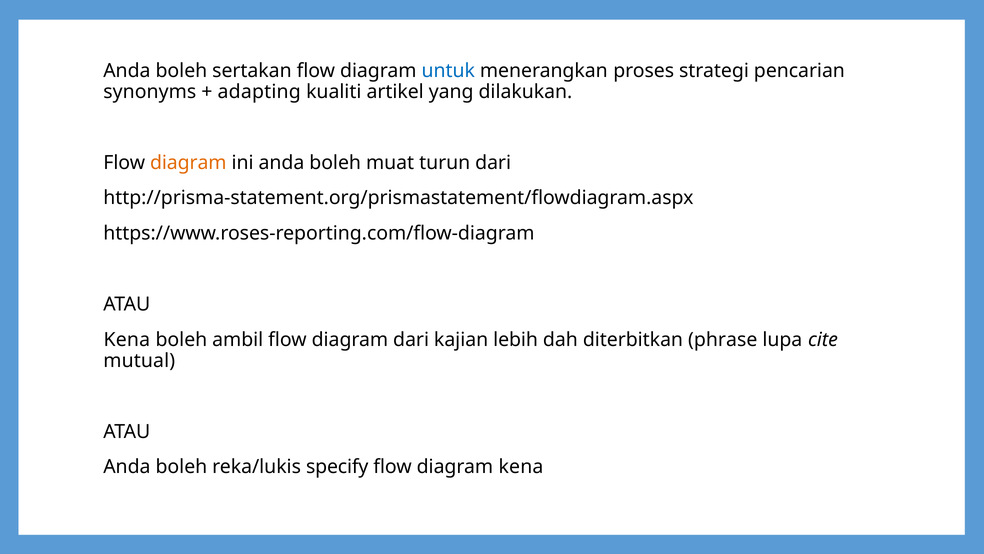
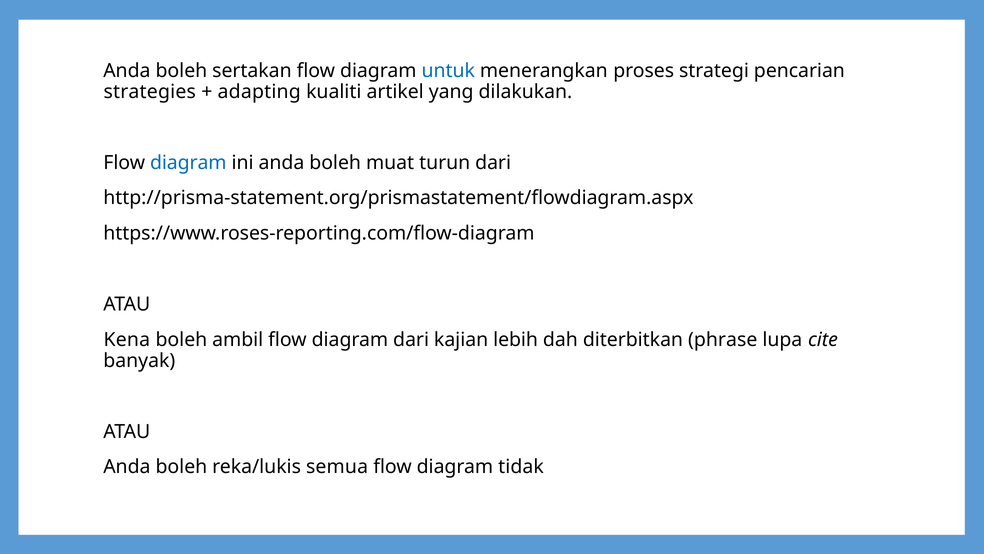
synonyms: synonyms -> strategies
diagram at (188, 163) colour: orange -> blue
mutual: mutual -> banyak
specify: specify -> semua
diagram kena: kena -> tidak
